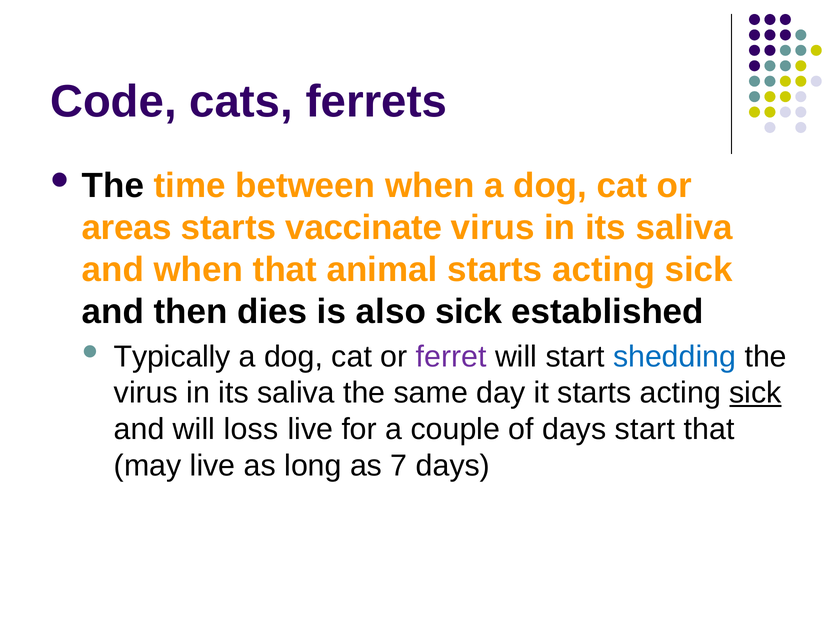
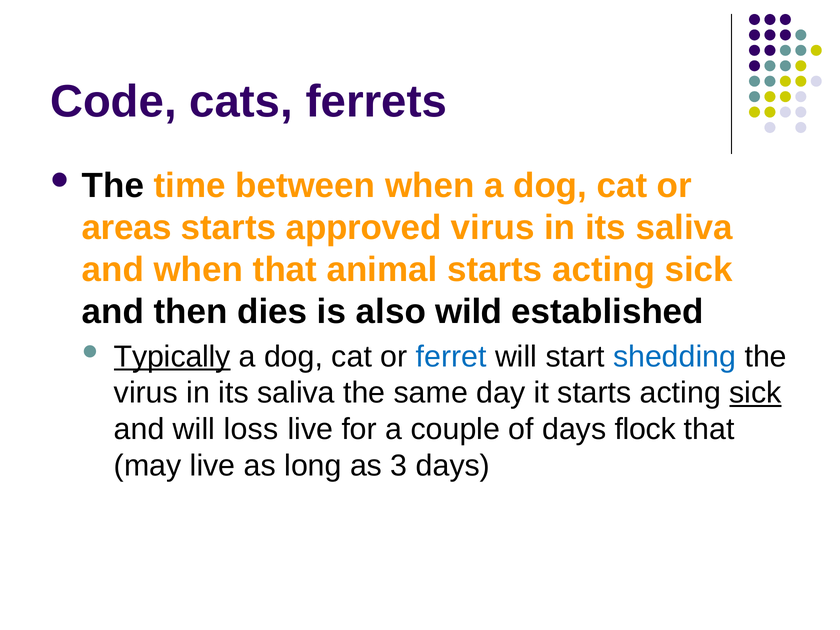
vaccinate: vaccinate -> approved
also sick: sick -> wild
Typically underline: none -> present
ferret colour: purple -> blue
days start: start -> flock
7: 7 -> 3
